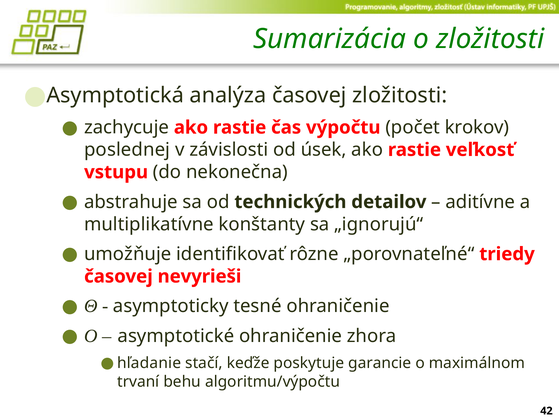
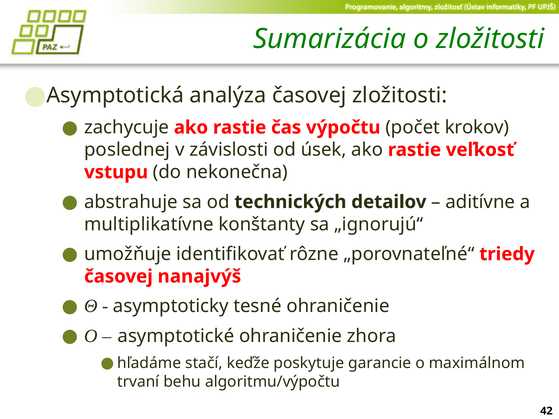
nevyrieši: nevyrieši -> nanajvýš
hľadanie: hľadanie -> hľadáme
